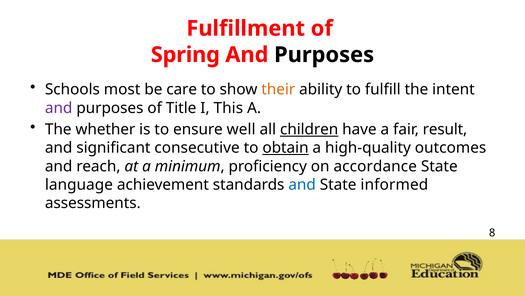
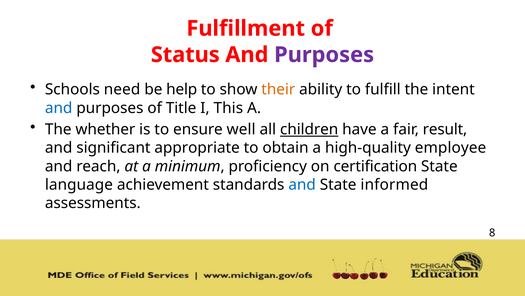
Spring: Spring -> Status
Purposes at (324, 55) colour: black -> purple
most: most -> need
care: care -> help
and at (59, 108) colour: purple -> blue
consecutive: consecutive -> appropriate
obtain underline: present -> none
outcomes: outcomes -> employee
accordance: accordance -> certification
